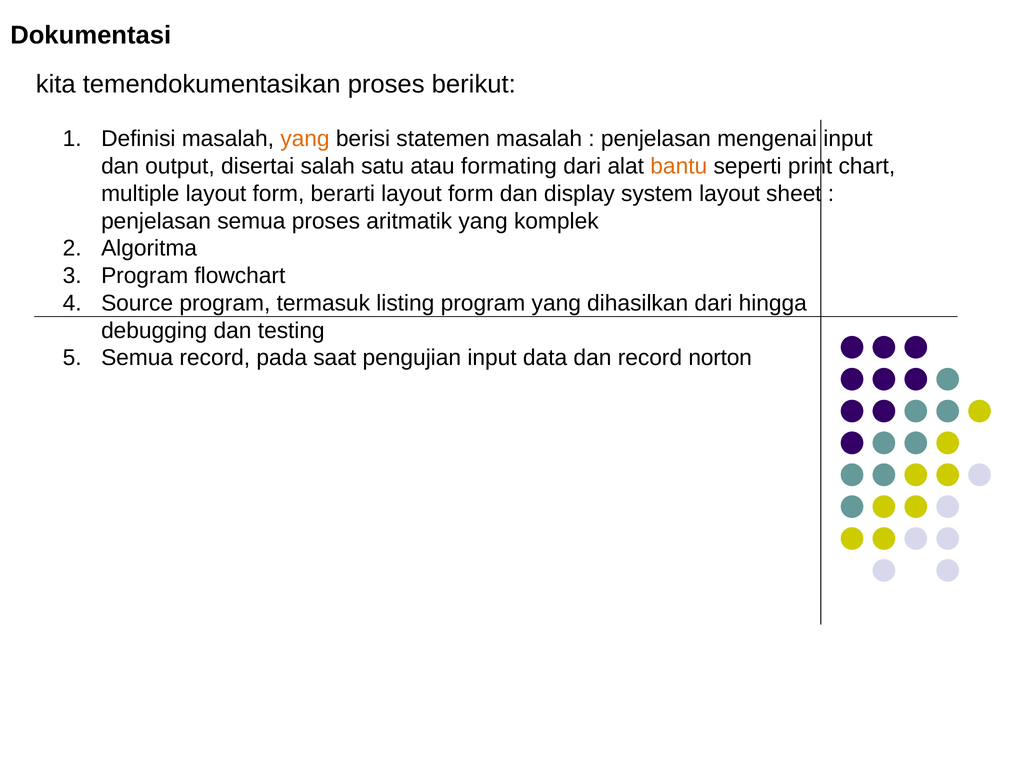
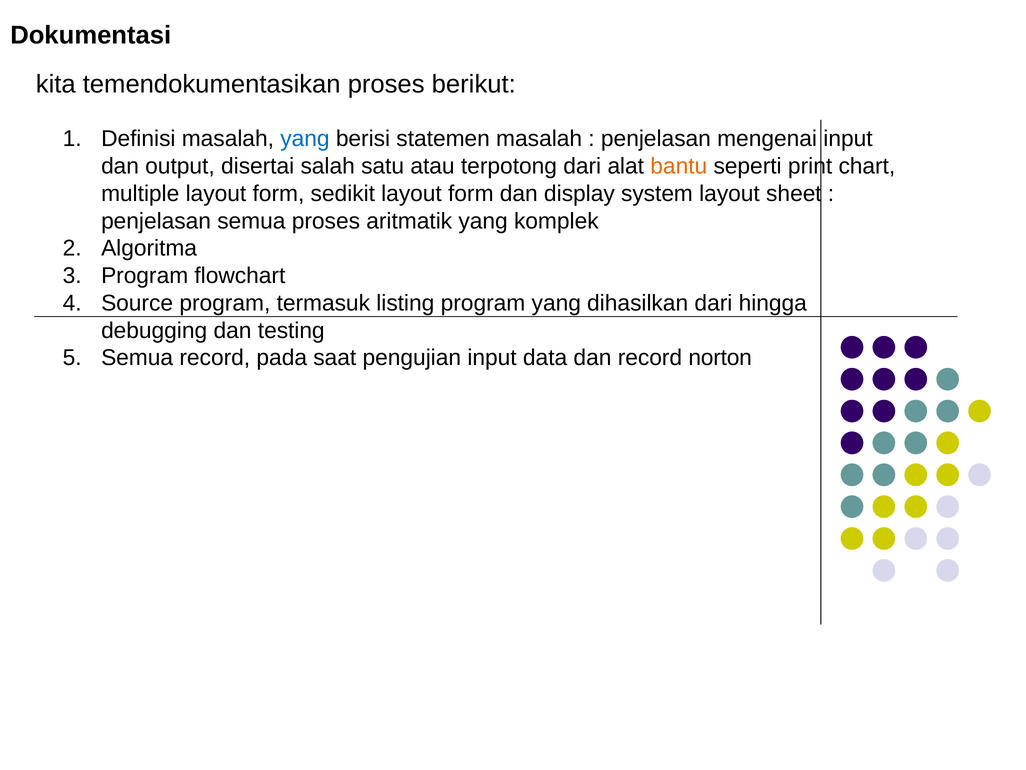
yang at (305, 139) colour: orange -> blue
formating: formating -> terpotong
berarti: berarti -> sedikit
